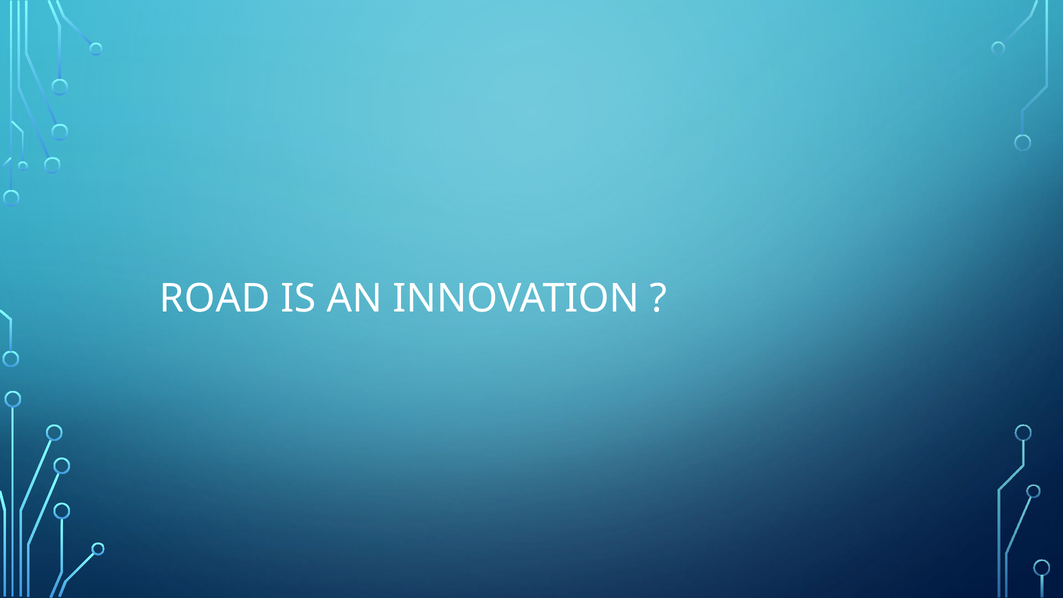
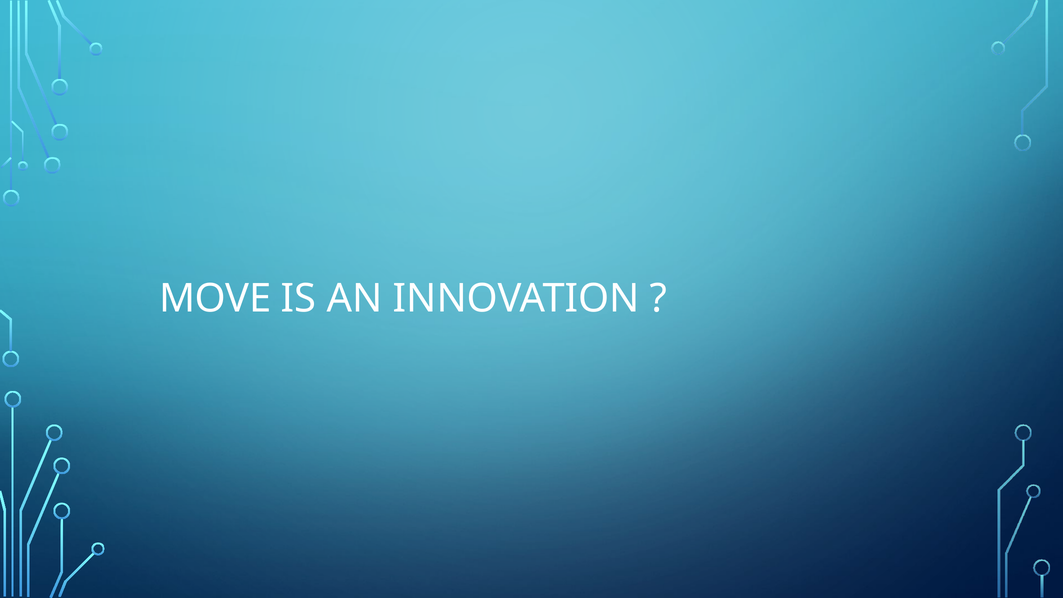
ROAD: ROAD -> MOVE
